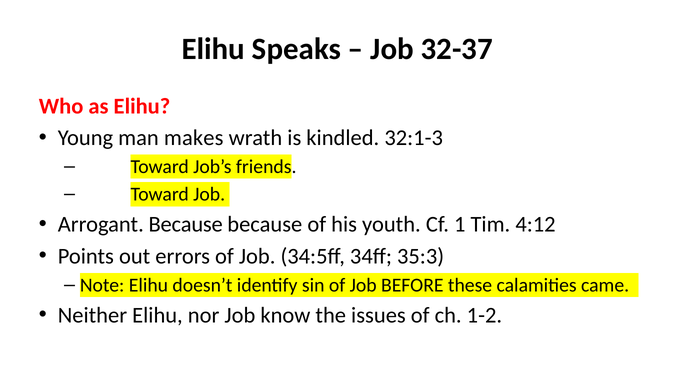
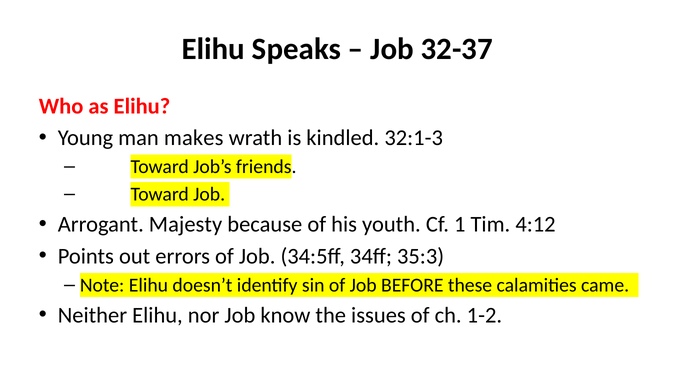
Arrogant Because: Because -> Majesty
